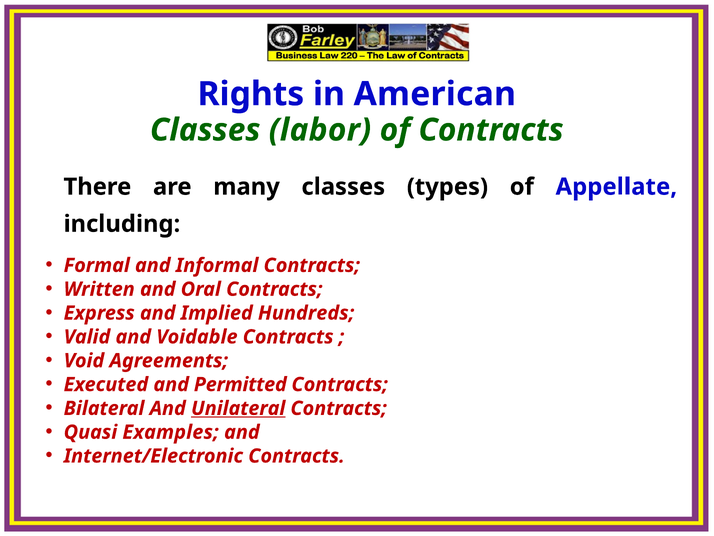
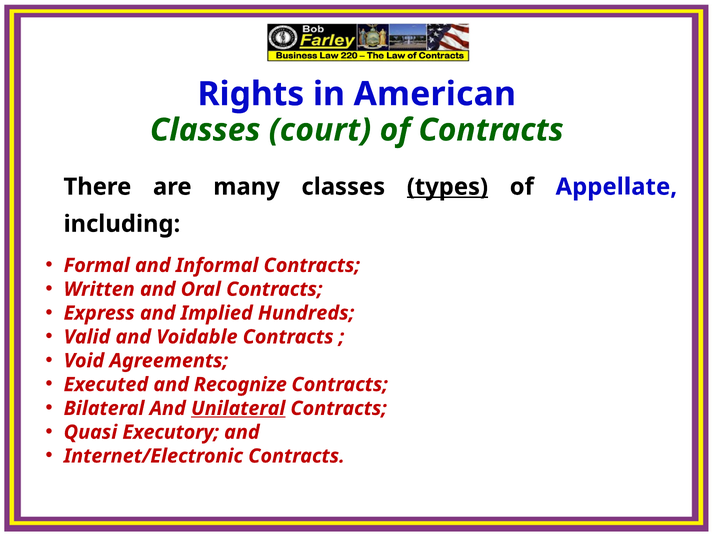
labor: labor -> court
types underline: none -> present
Permitted: Permitted -> Recognize
Examples: Examples -> Executory
